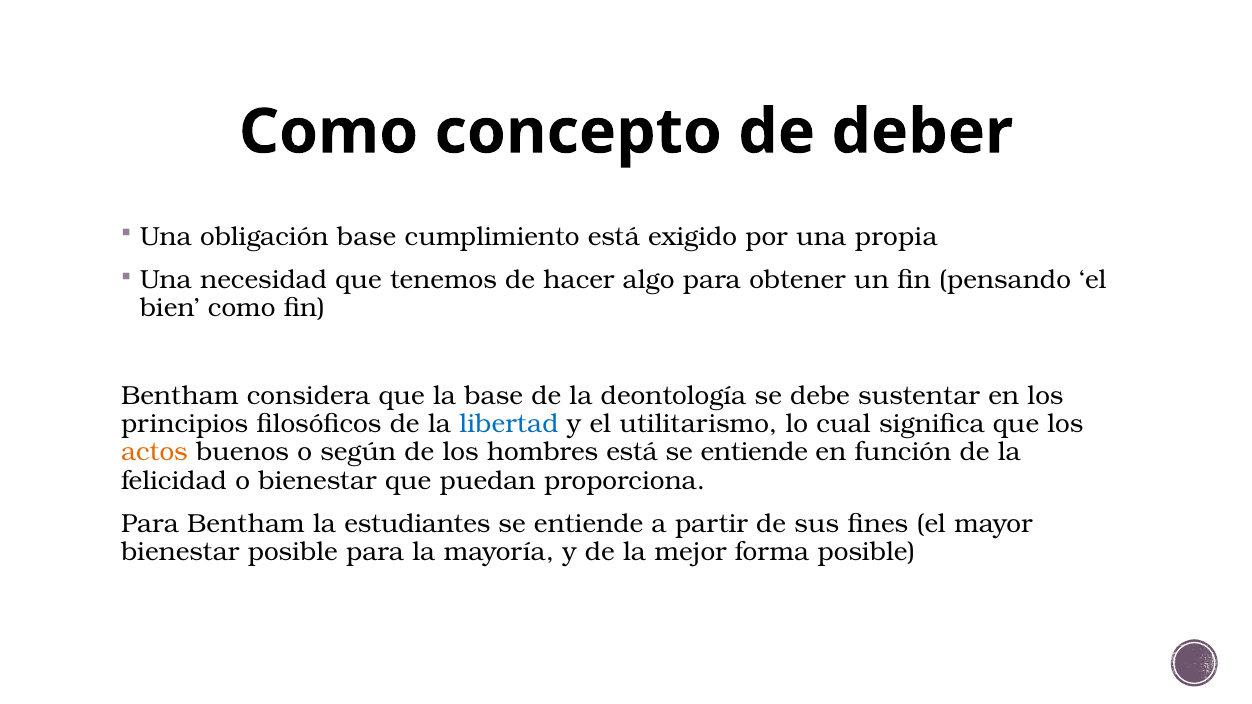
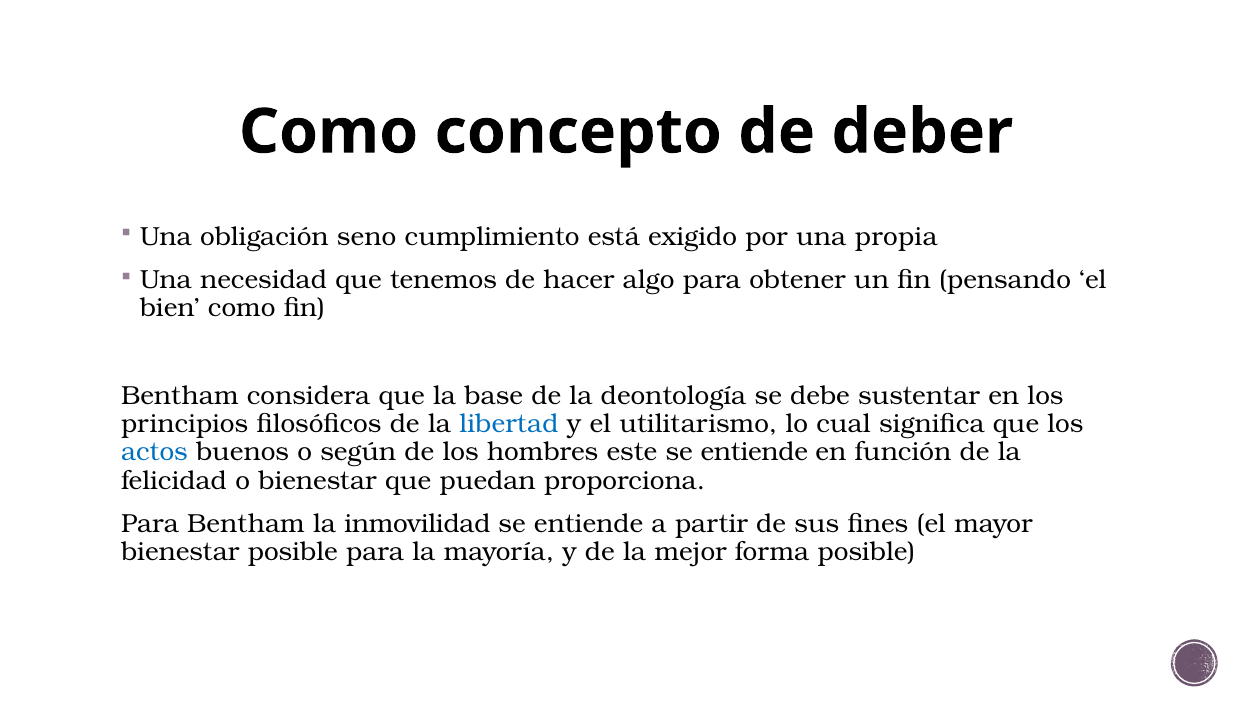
obligación base: base -> seno
actos colour: orange -> blue
hombres está: está -> este
estudiantes: estudiantes -> inmovilidad
